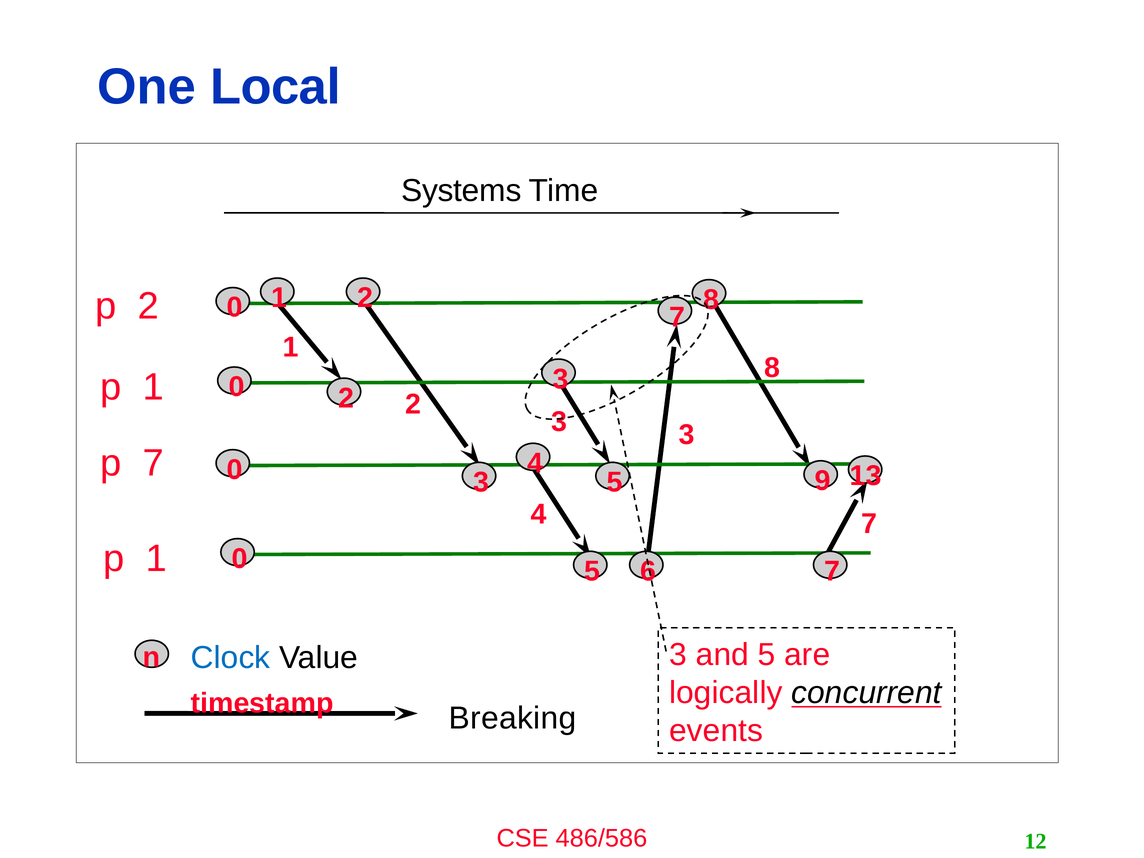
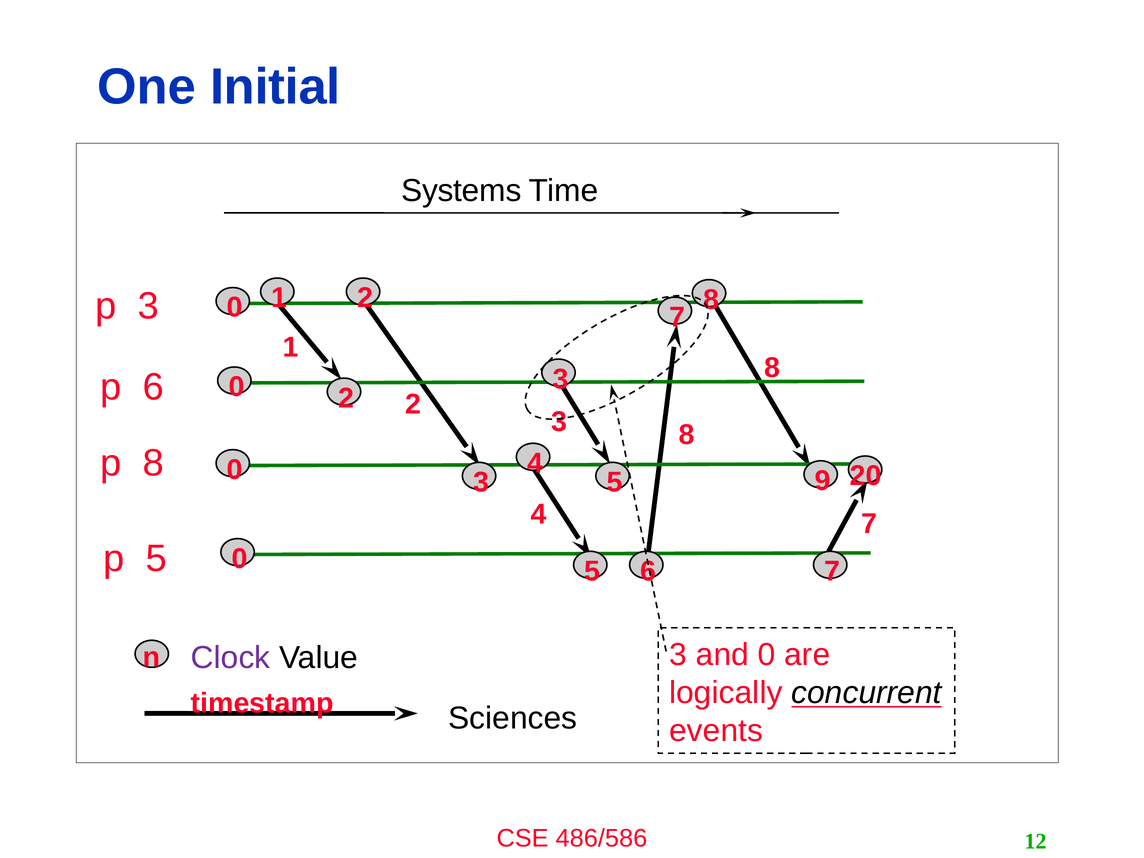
Local: Local -> Initial
p 2: 2 -> 3
1 at (153, 387): 1 -> 6
3 at (687, 435): 3 -> 8
p 7: 7 -> 8
13: 13 -> 20
1 at (156, 559): 1 -> 5
and 5: 5 -> 0
Clock colour: blue -> purple
Breaking: Breaking -> Sciences
